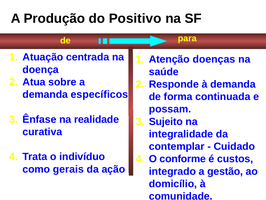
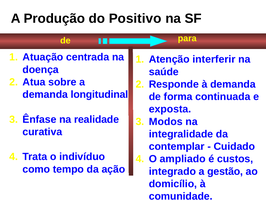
doenças: doenças -> interferir
específicos: específicos -> longitudinal
possam: possam -> exposta
Sujeito: Sujeito -> Modos
conforme: conforme -> ampliado
gerais: gerais -> tempo
